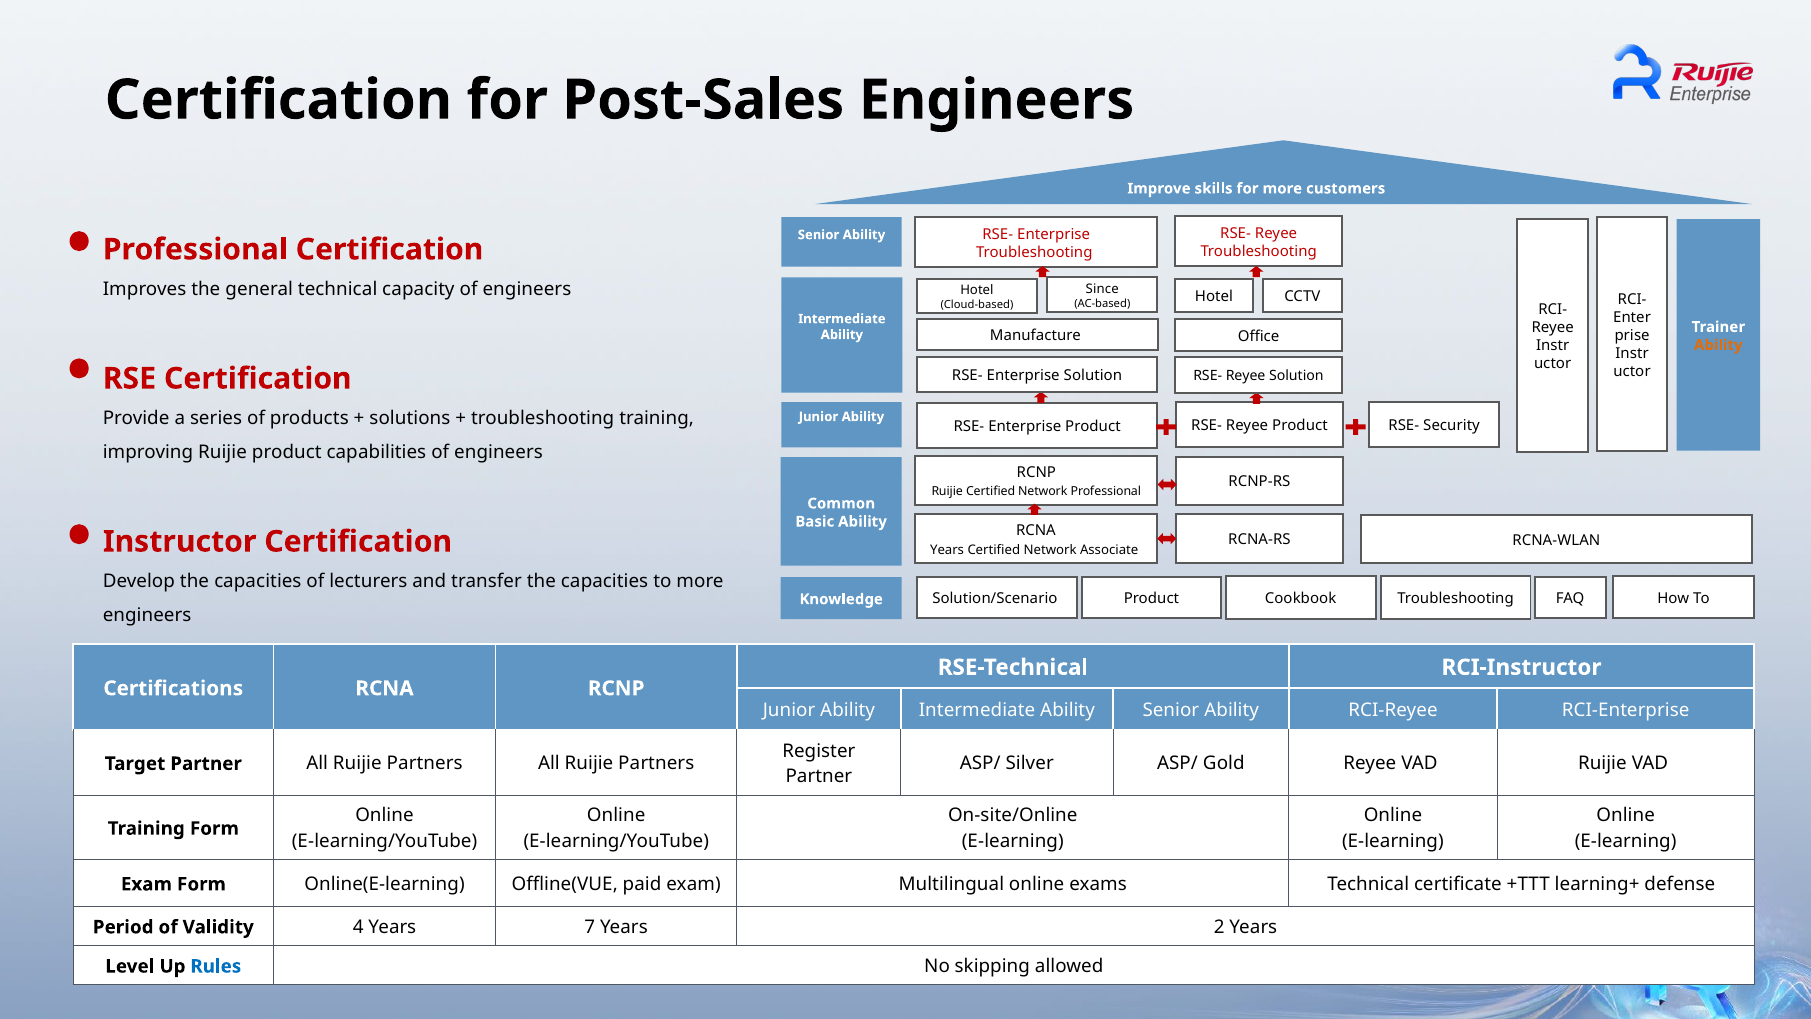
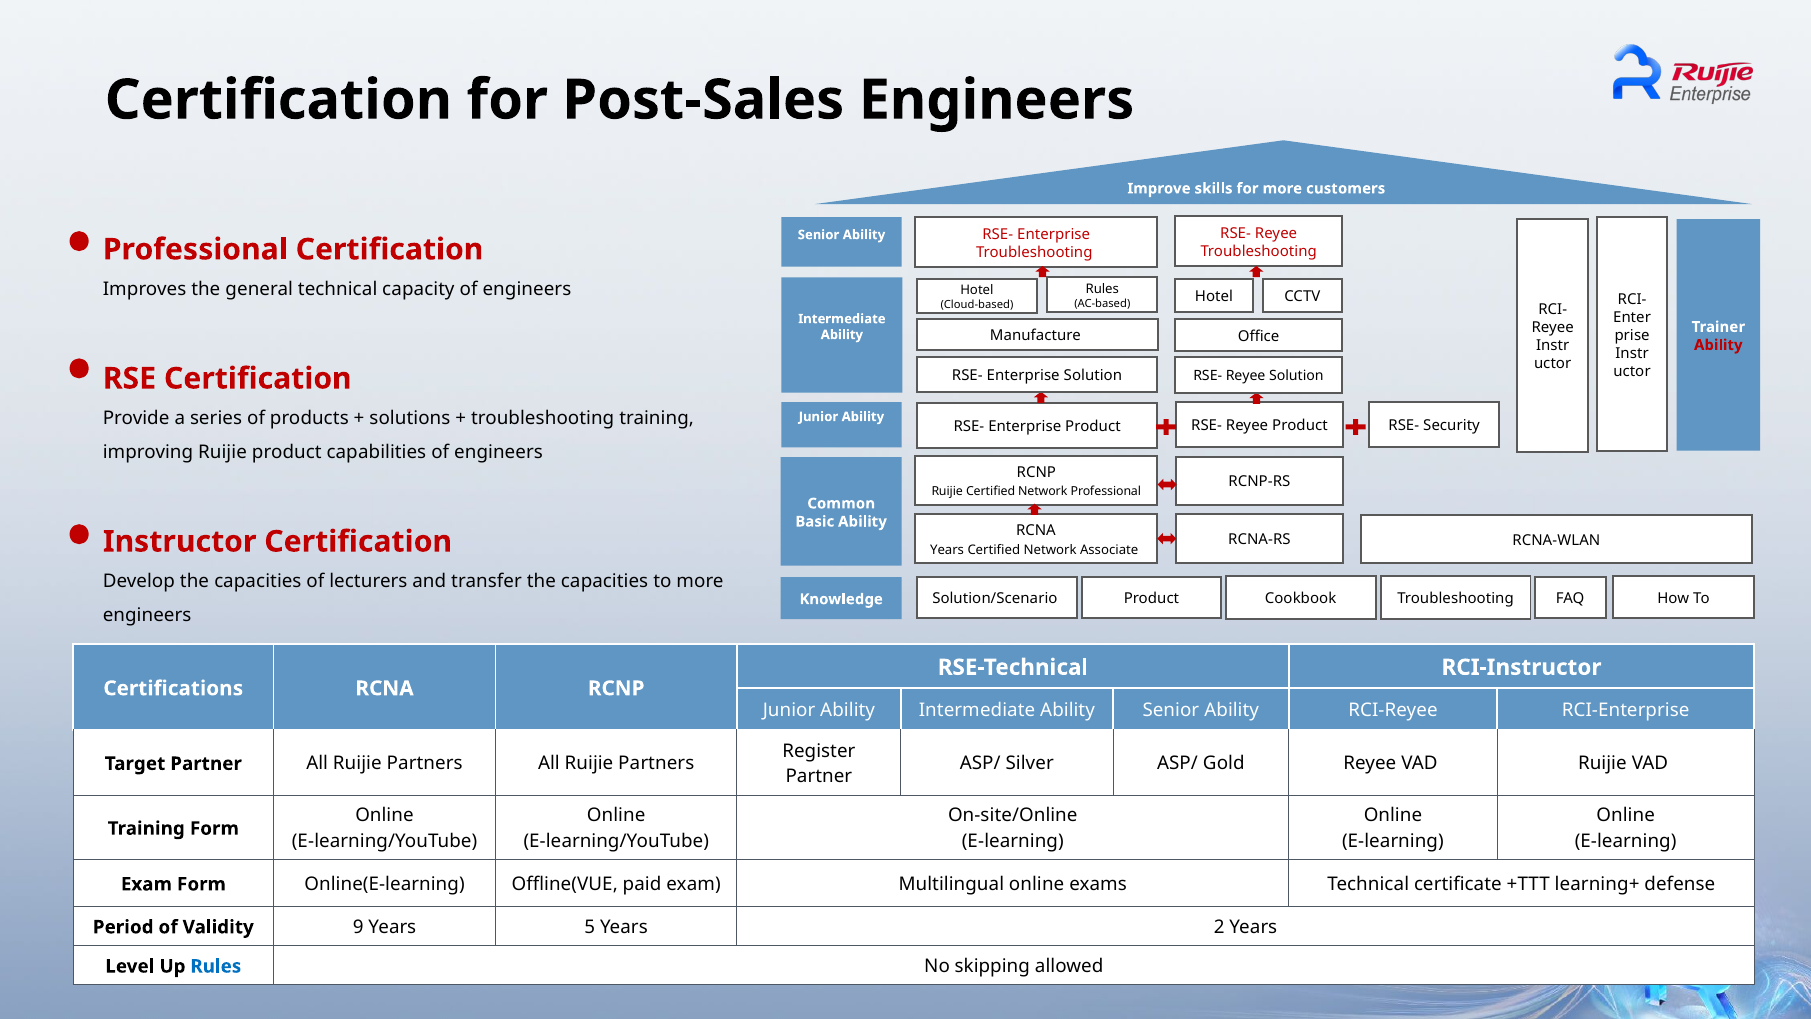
Since at (1102, 289): Since -> Rules
Ability at (1718, 345) colour: orange -> red
4: 4 -> 9
7: 7 -> 5
